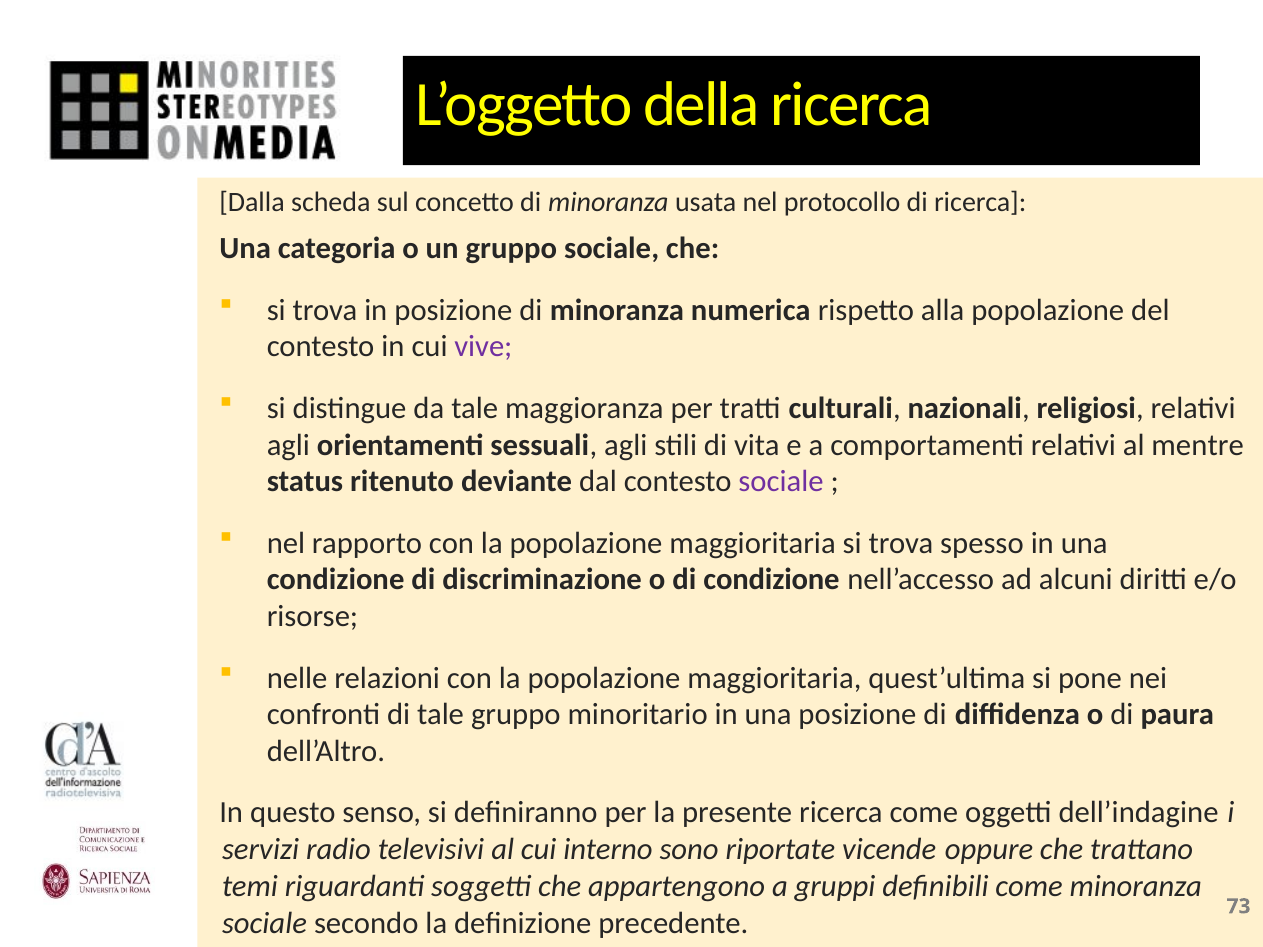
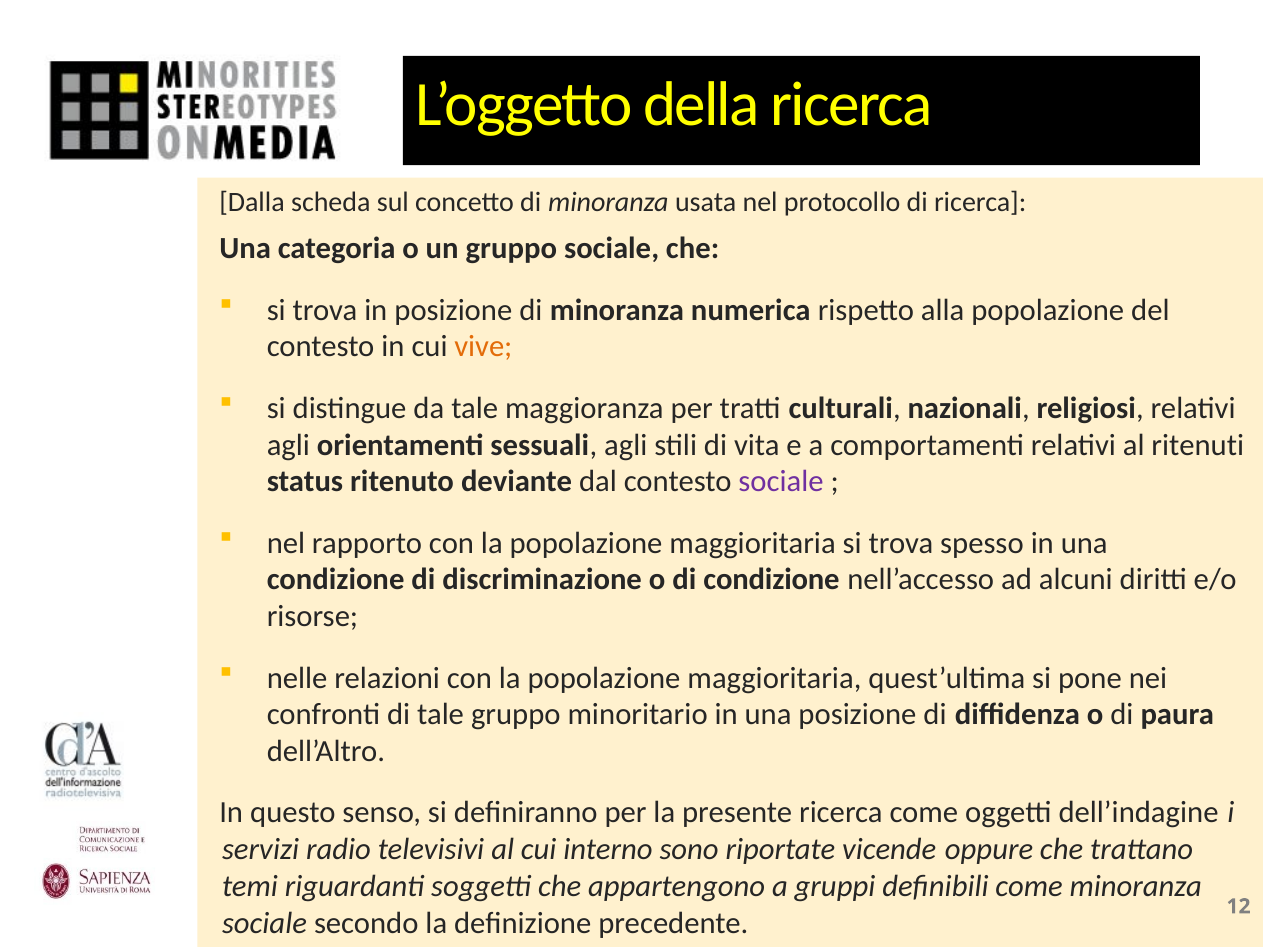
vive colour: purple -> orange
mentre: mentre -> ritenuti
73: 73 -> 12
